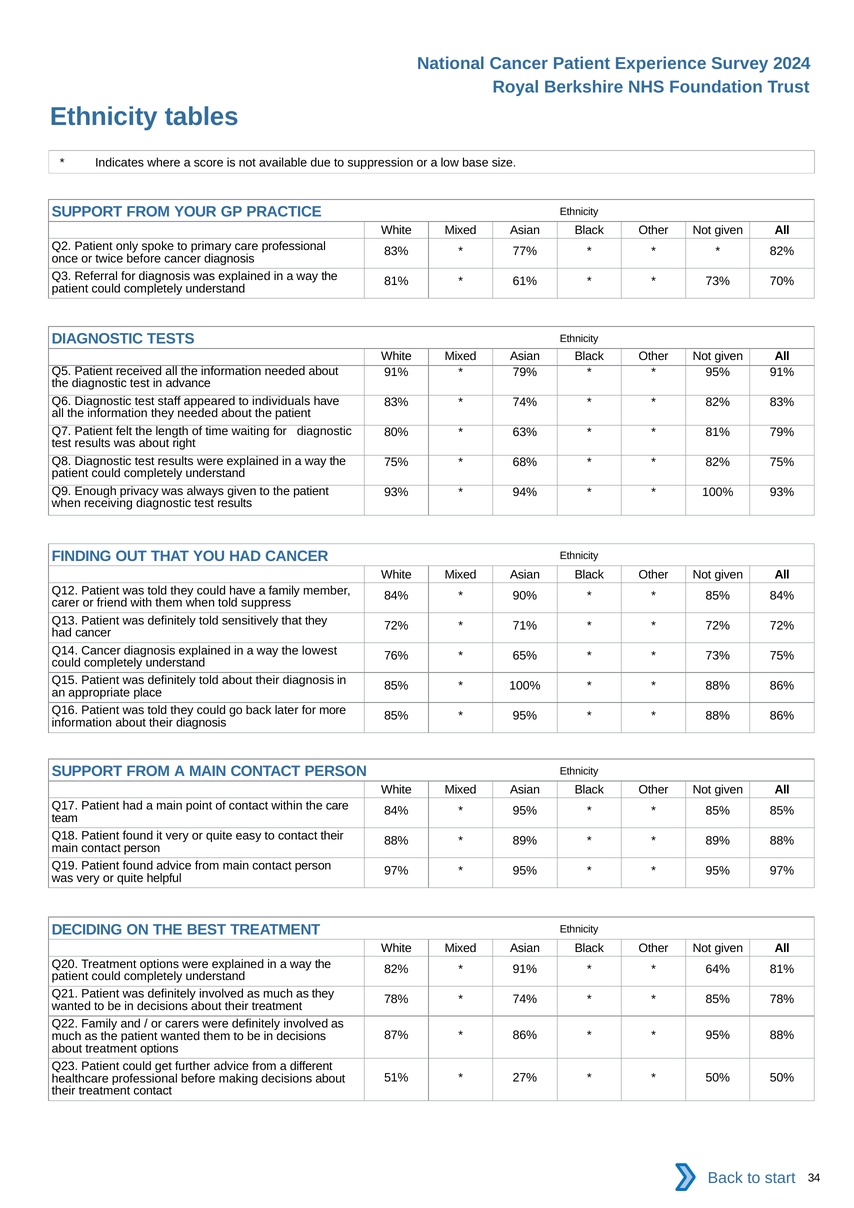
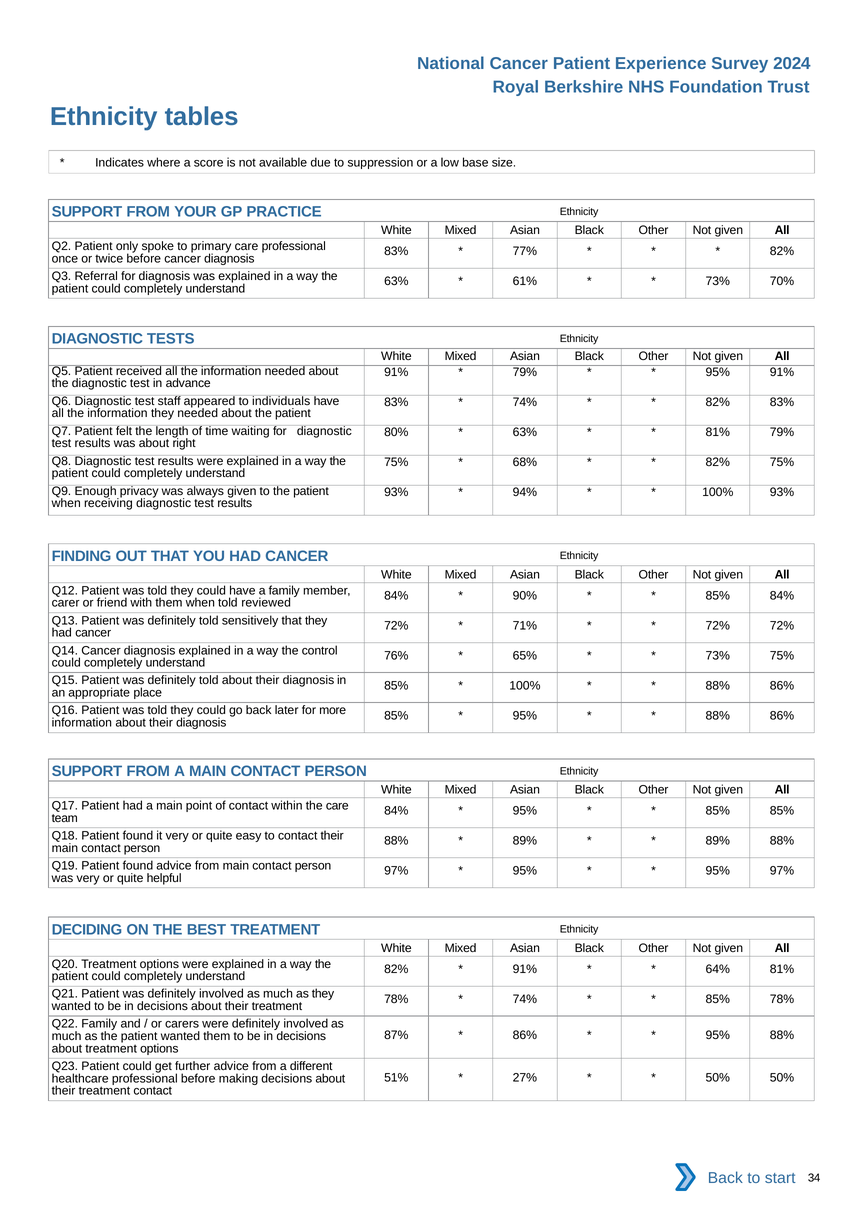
81% at (396, 282): 81% -> 63%
suppress: suppress -> reviewed
lowest: lowest -> control
